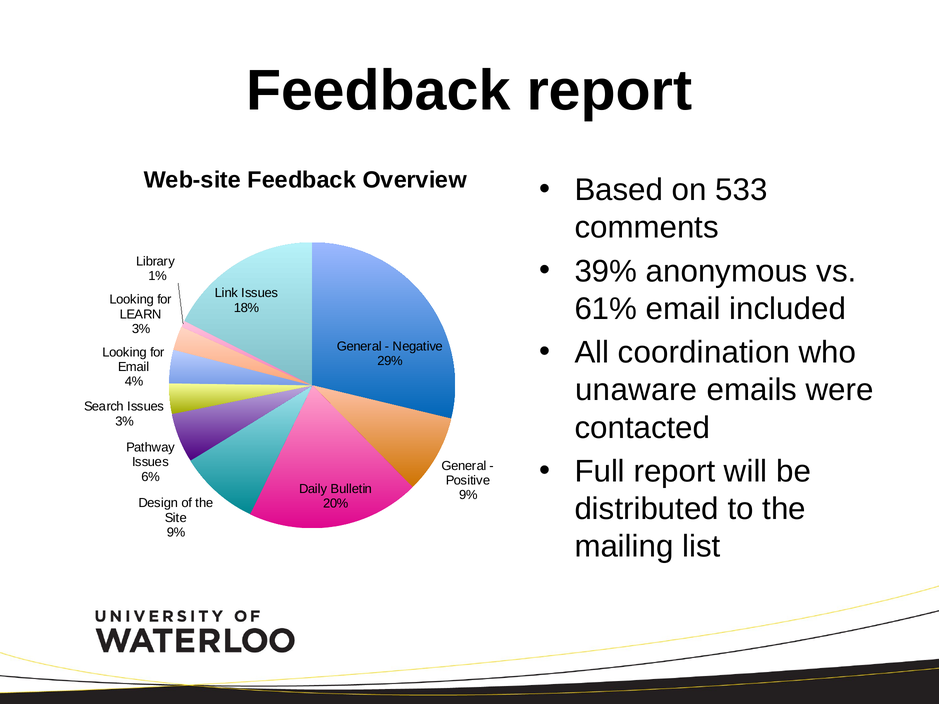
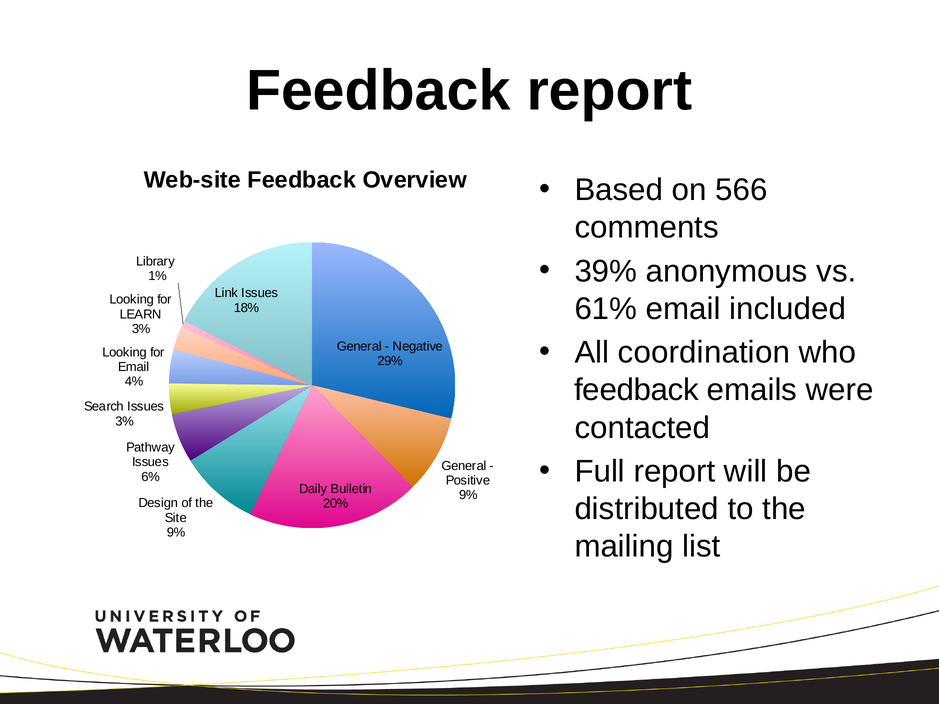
533: 533 -> 566
unaware at (636, 390): unaware -> feedback
